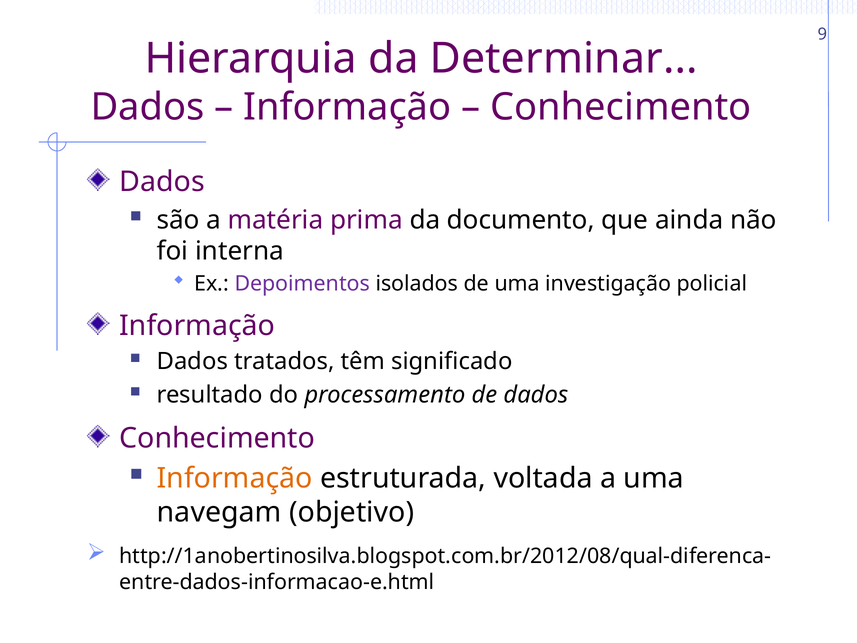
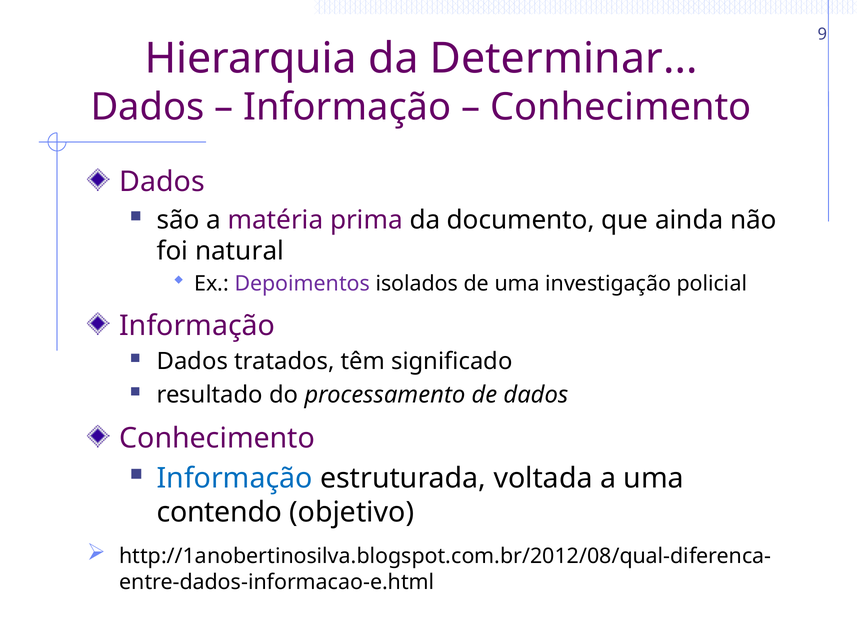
interna: interna -> natural
Informação at (235, 478) colour: orange -> blue
navegam: navegam -> contendo
